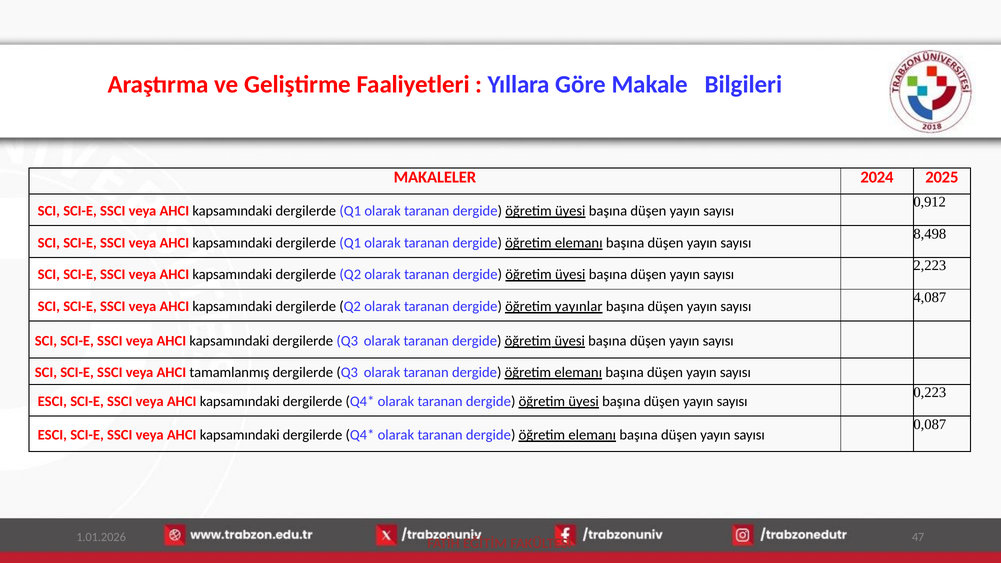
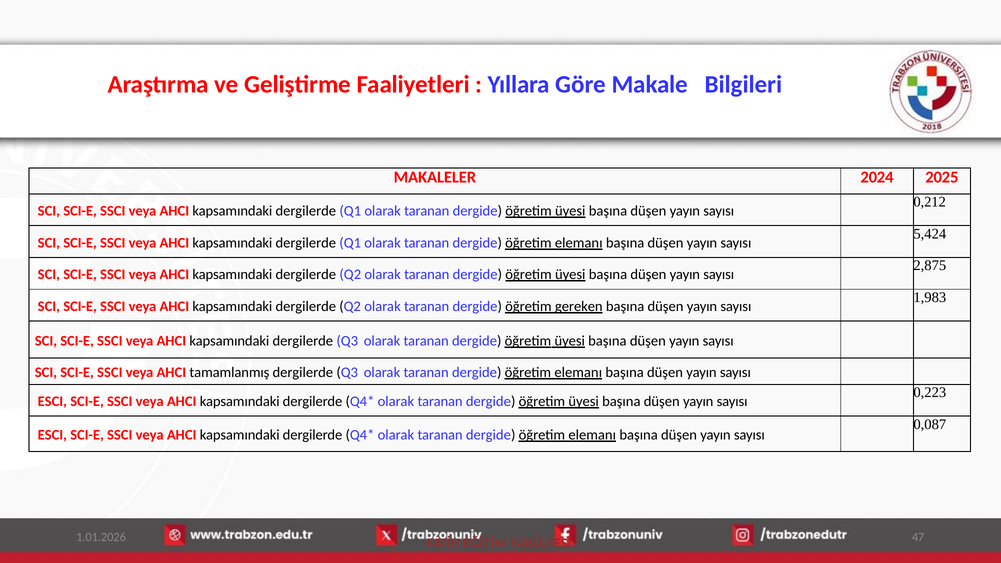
0,912: 0,912 -> 0,212
8,498: 8,498 -> 5,424
2,223: 2,223 -> 2,875
4,087: 4,087 -> 1,983
yayınlar: yayınlar -> gereken
